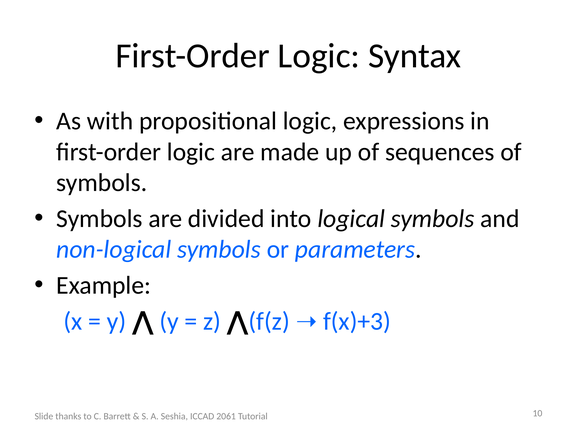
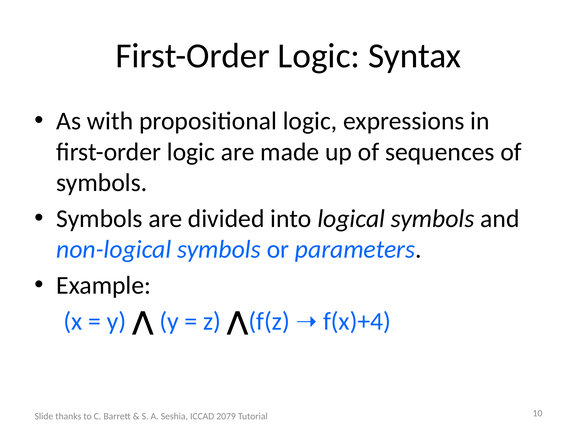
f(x)+3: f(x)+3 -> f(x)+4
2061: 2061 -> 2079
